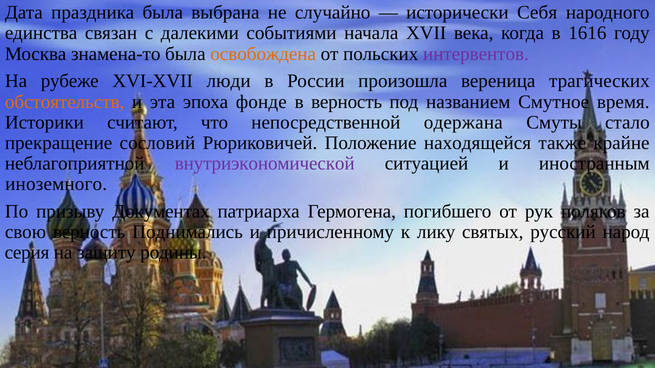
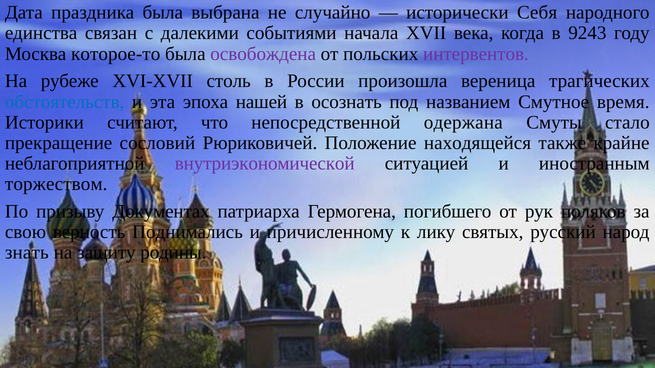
1616: 1616 -> 9243
знамена-то: знамена-то -> которое-то
освобождена colour: orange -> purple
люди: люди -> столь
обстоятельств colour: orange -> blue
фонде: фонде -> нашей
в верность: верность -> осознать
иноземного: иноземного -> торжеством
серия: серия -> знать
